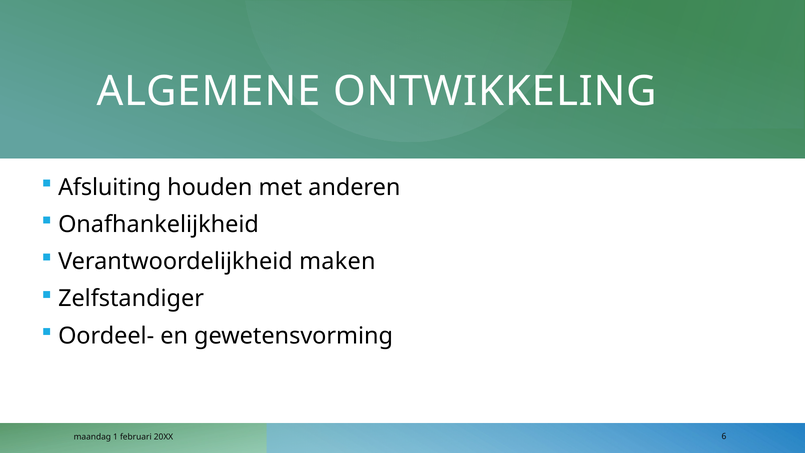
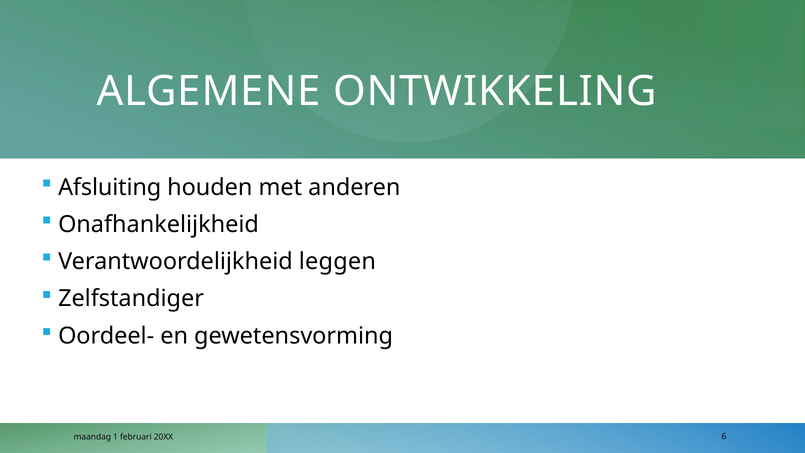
maken: maken -> leggen
